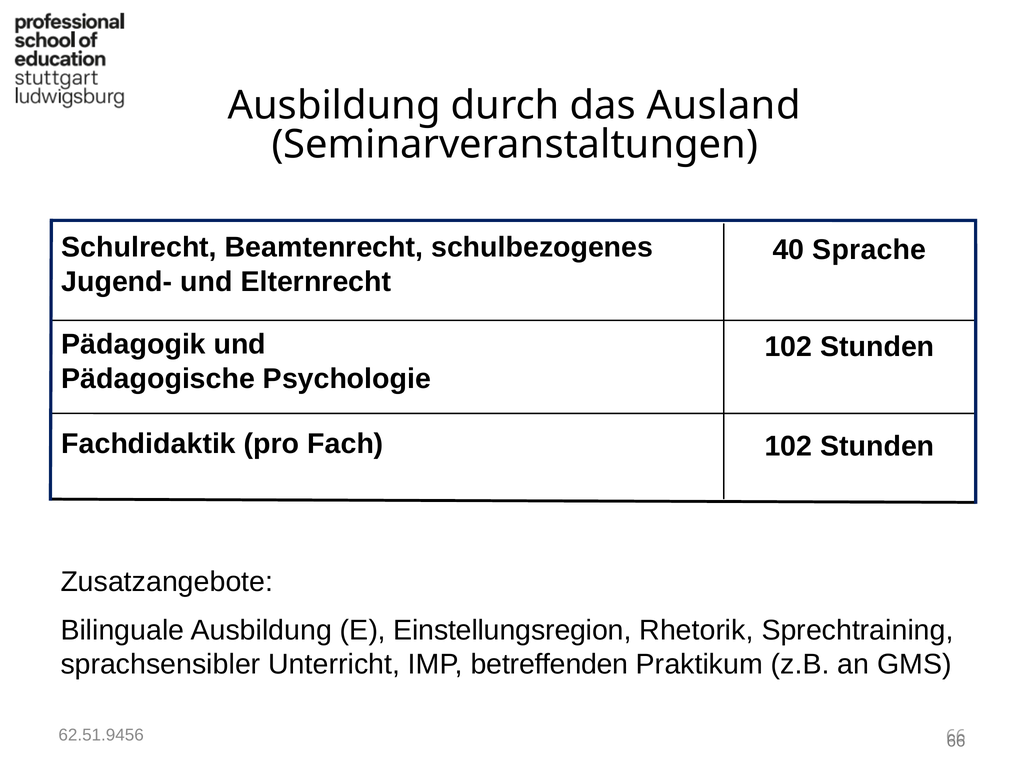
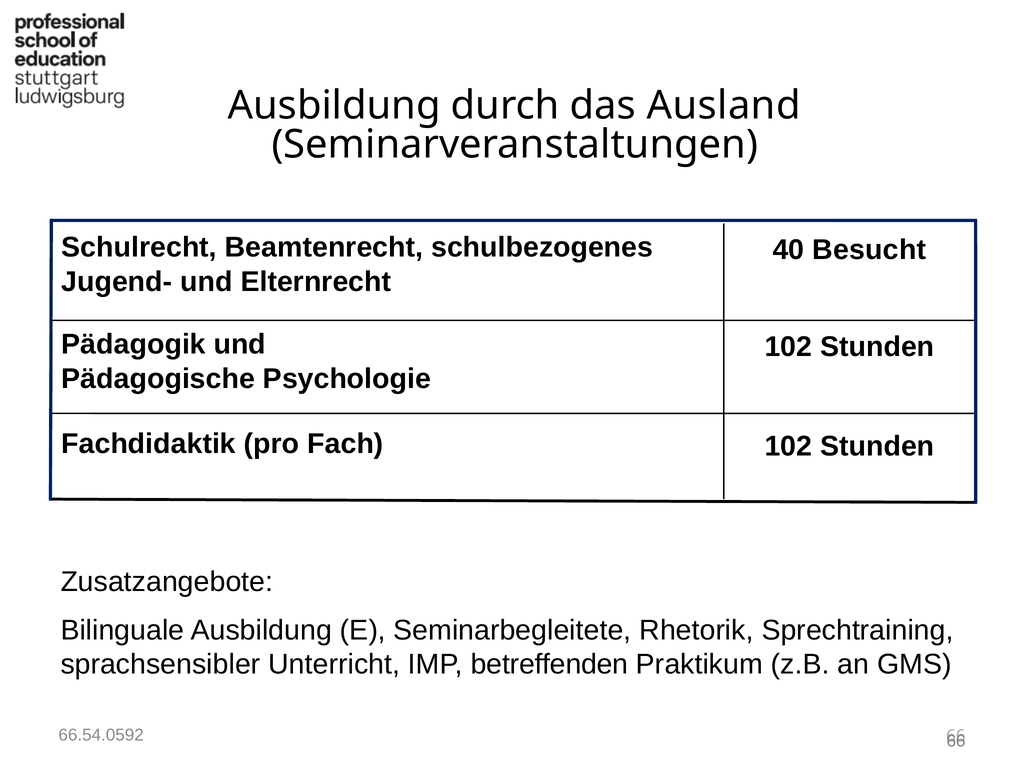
Sprache: Sprache -> Besucht
Einstellungsregion: Einstellungsregion -> Seminarbegleitete
62.51.9456: 62.51.9456 -> 66.54.0592
